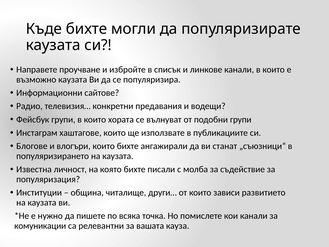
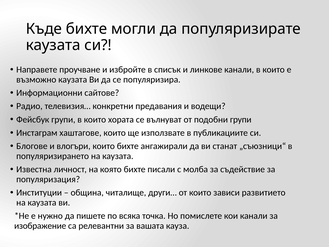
комуникации: комуникации -> изображение
